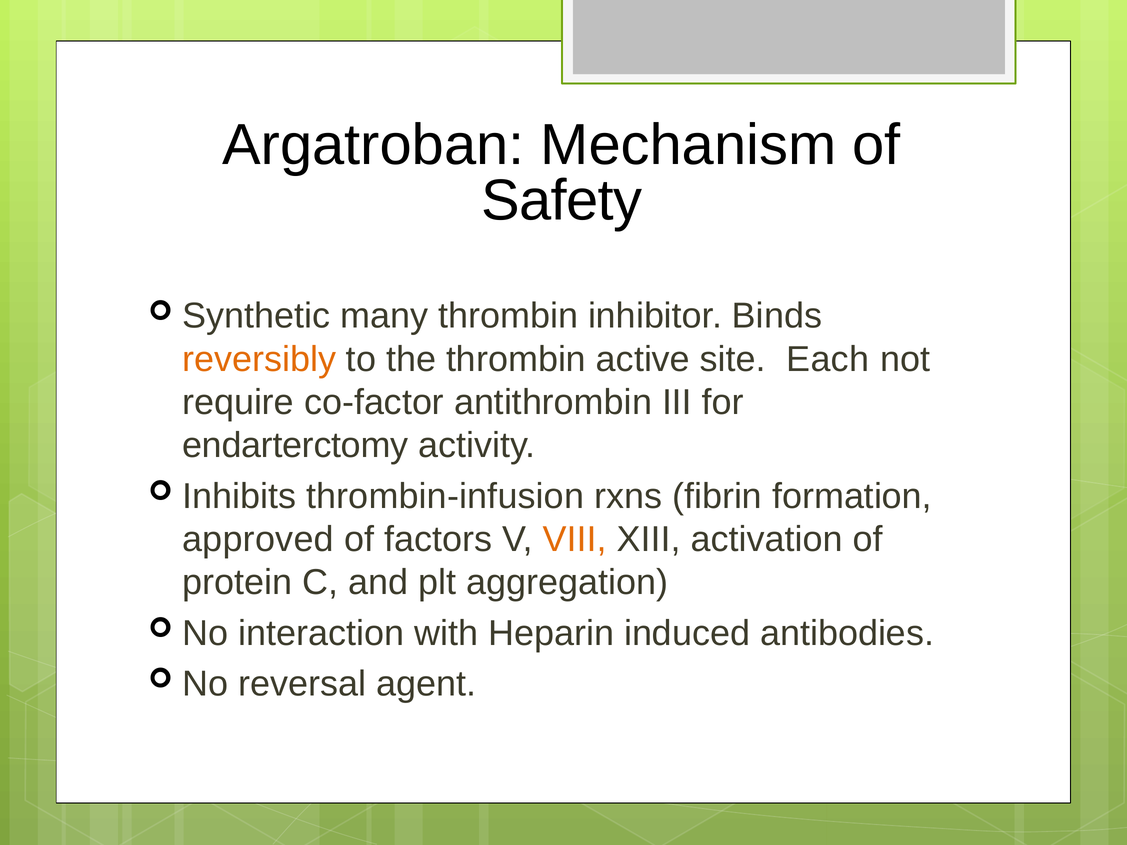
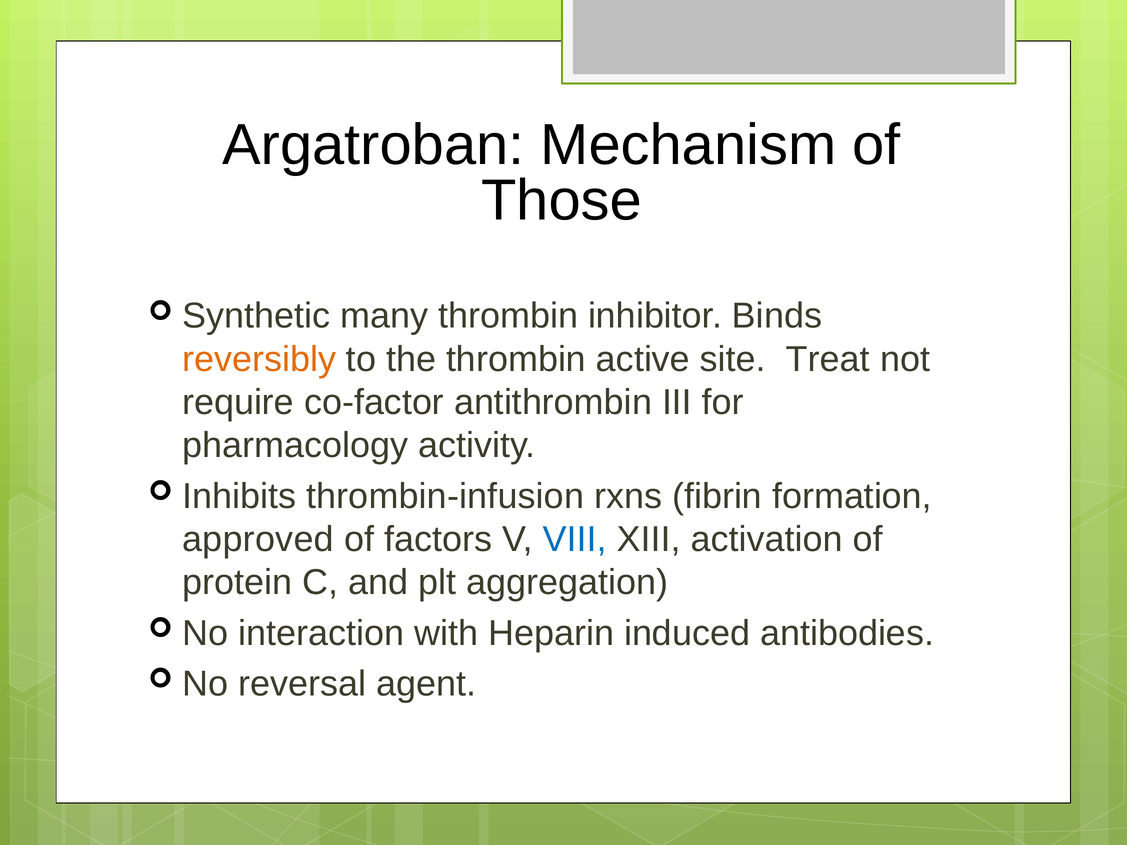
Safety: Safety -> Those
Each: Each -> Treat
endarterctomy: endarterctomy -> pharmacology
VIII colour: orange -> blue
